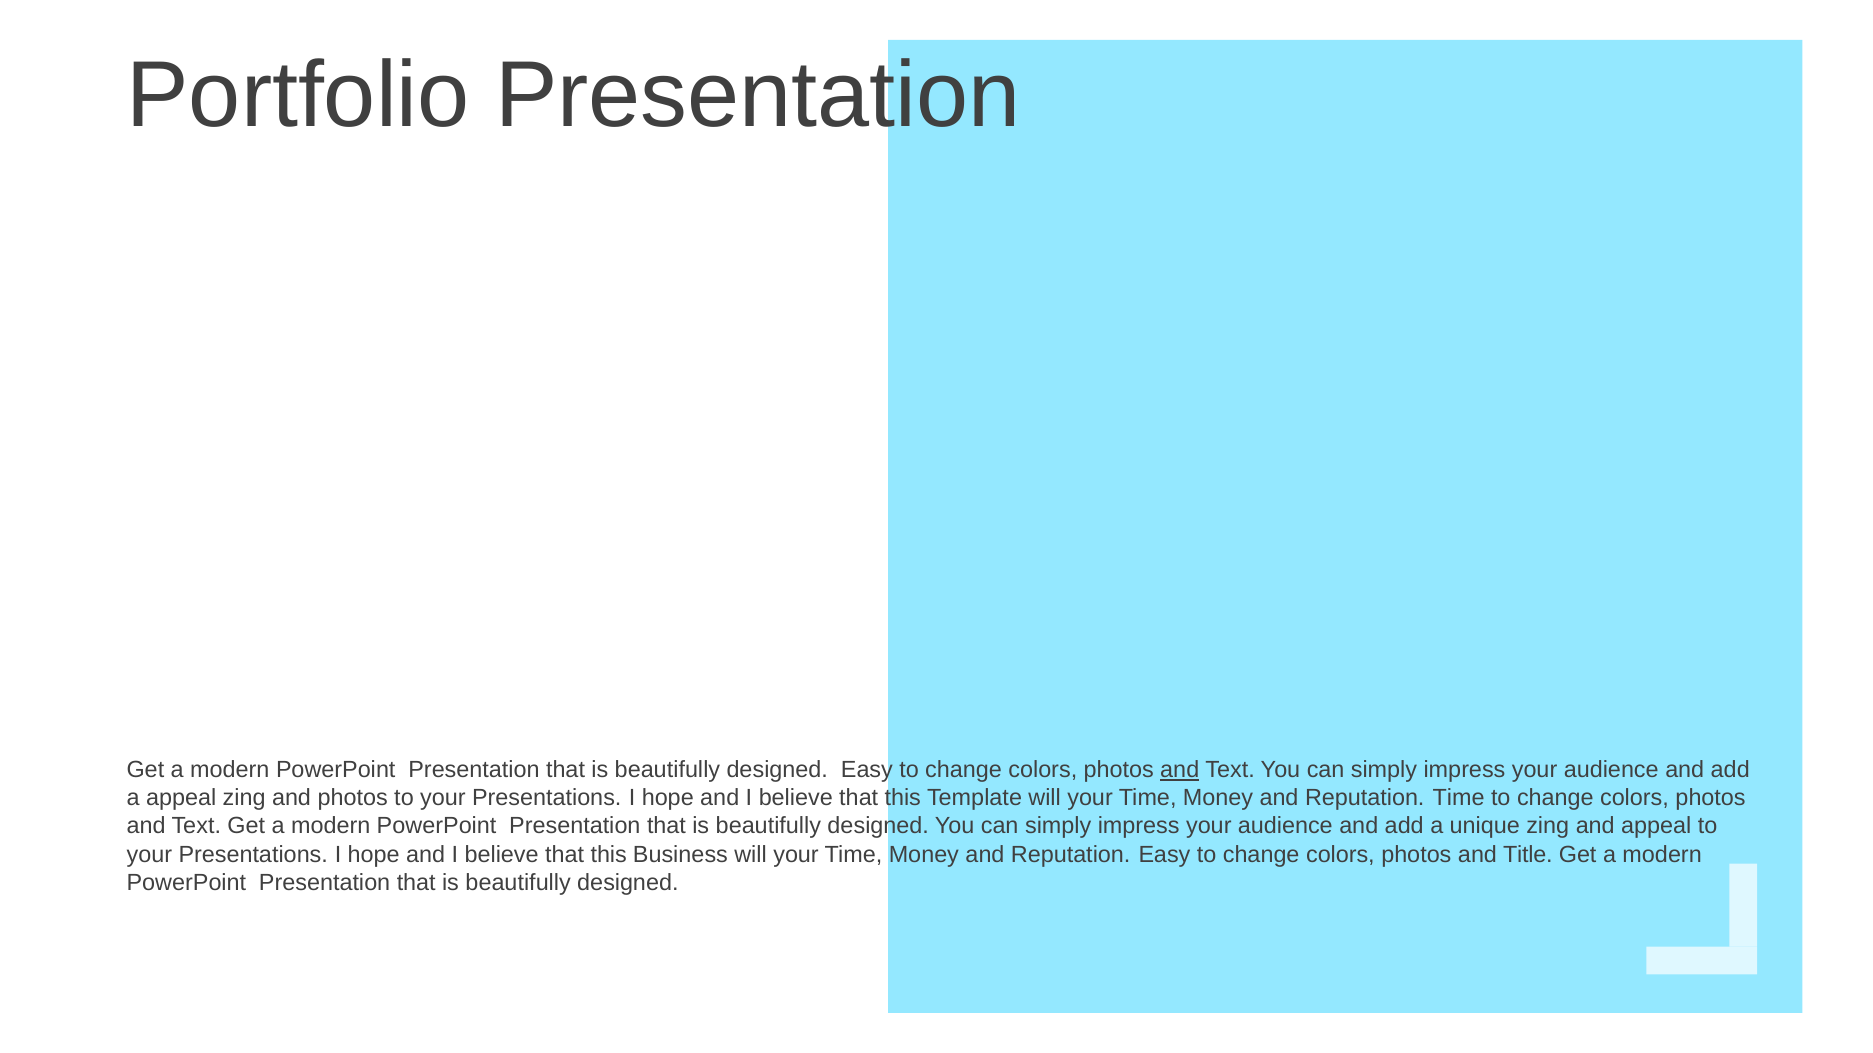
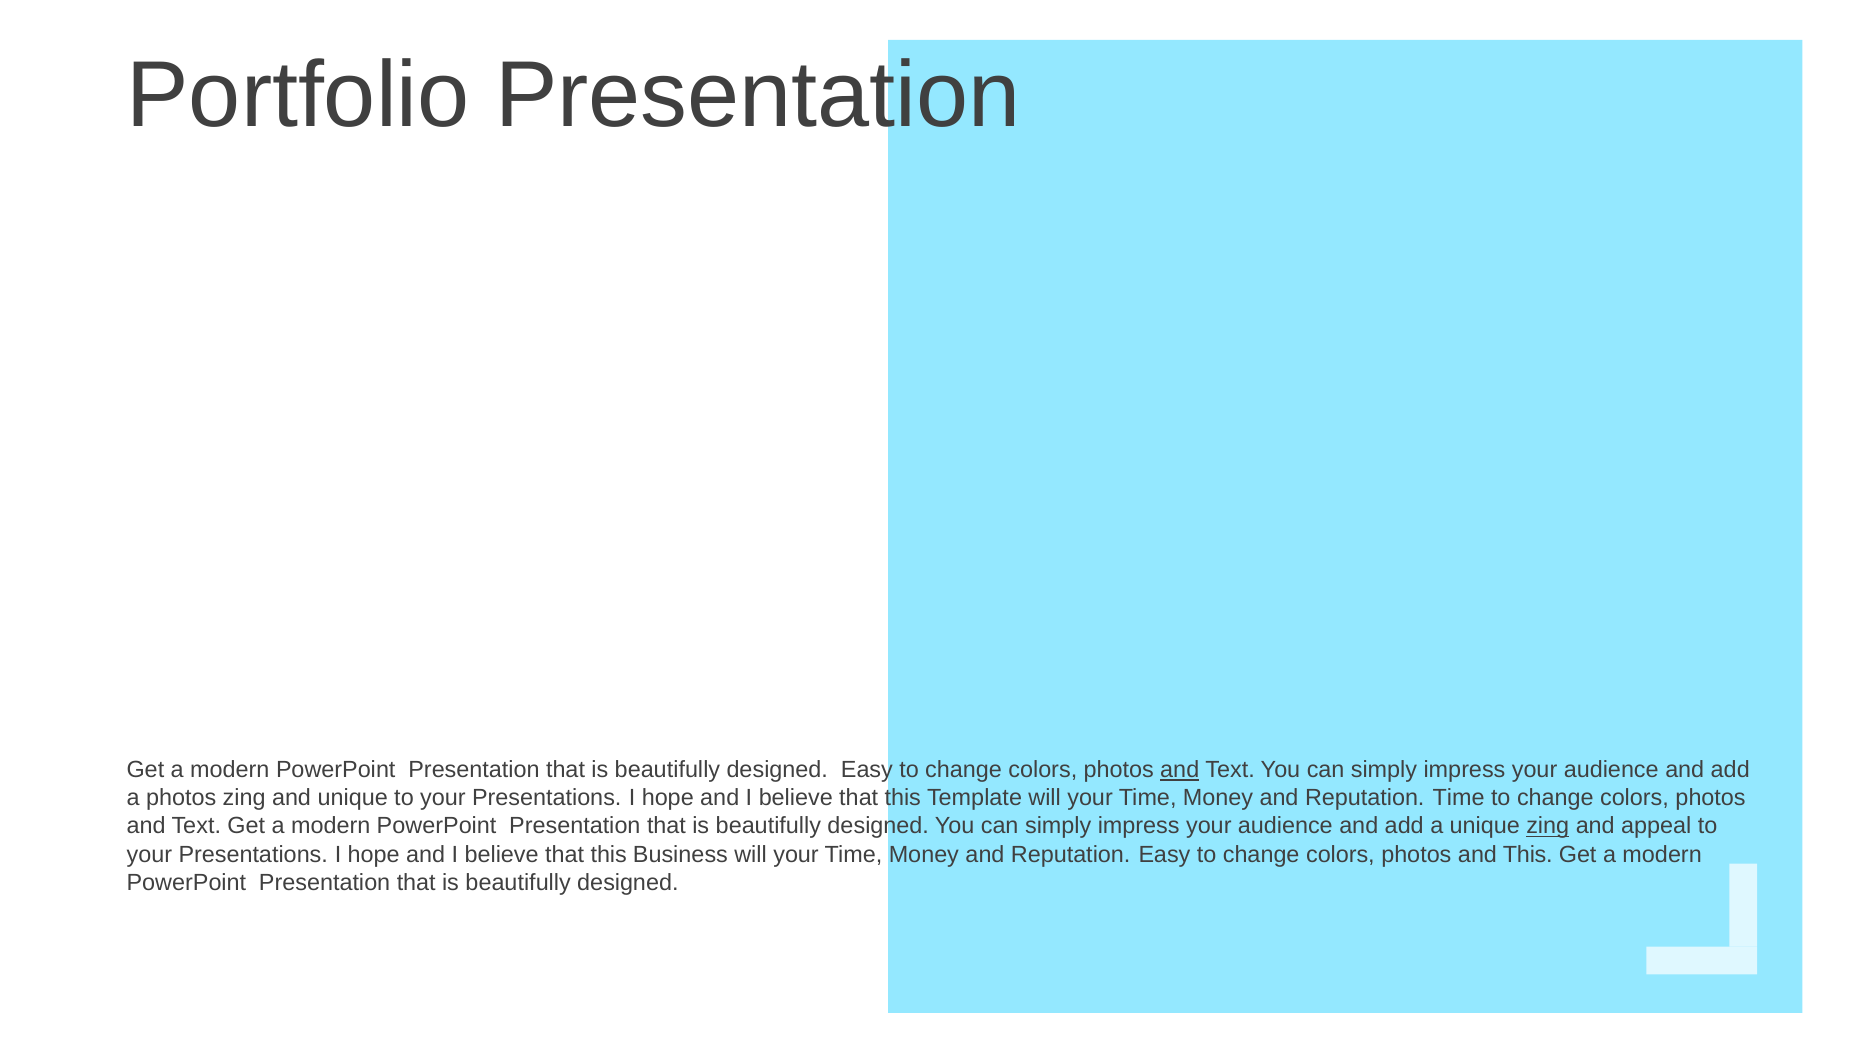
a appeal: appeal -> photos
and photos: photos -> unique
zing at (1548, 827) underline: none -> present
and Title: Title -> This
